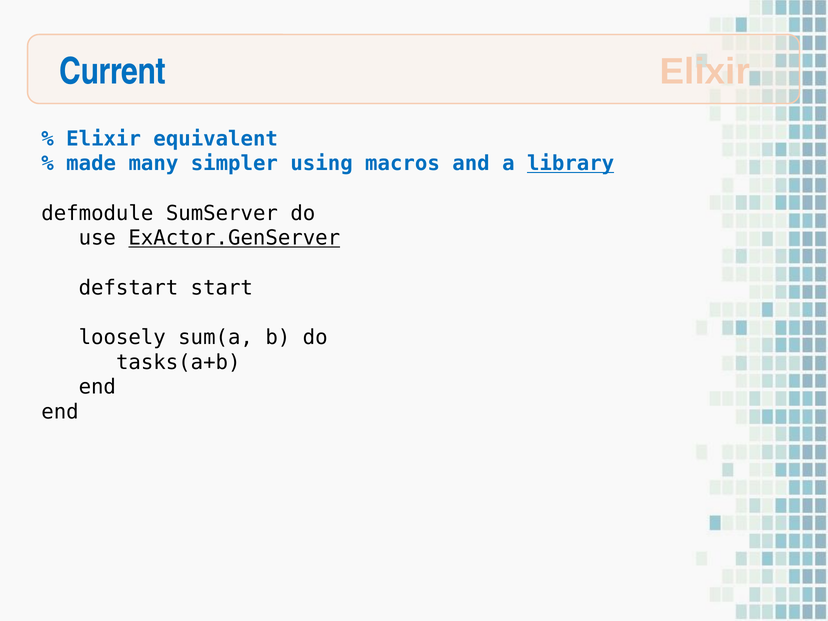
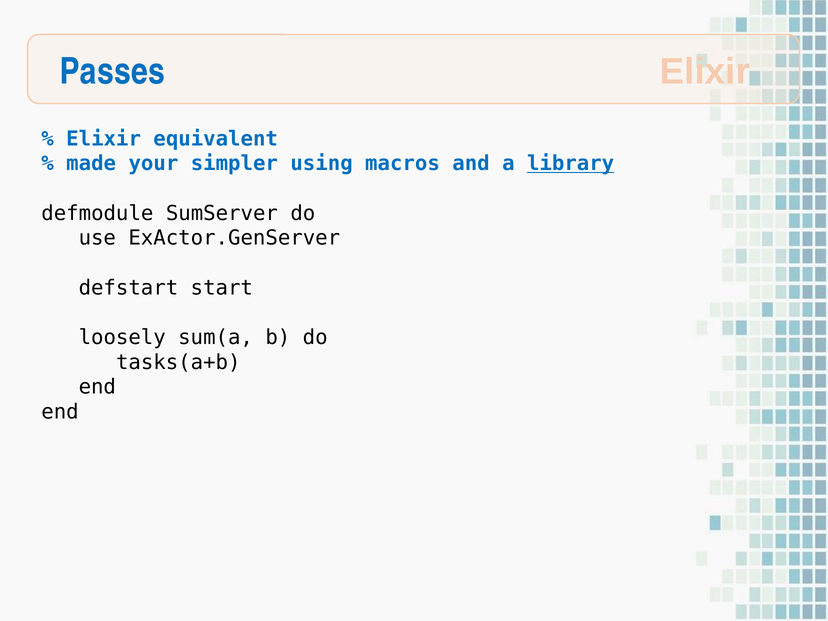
Current: Current -> Passes
many: many -> your
ExActor.GenServer underline: present -> none
